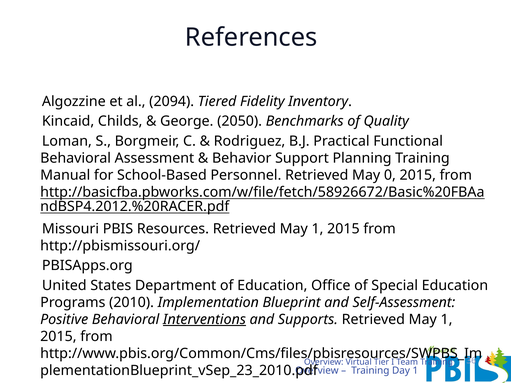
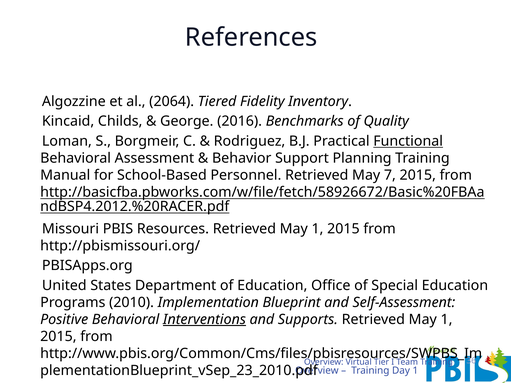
2094: 2094 -> 2064
2050: 2050 -> 2016
Functional underline: none -> present
0: 0 -> 7
